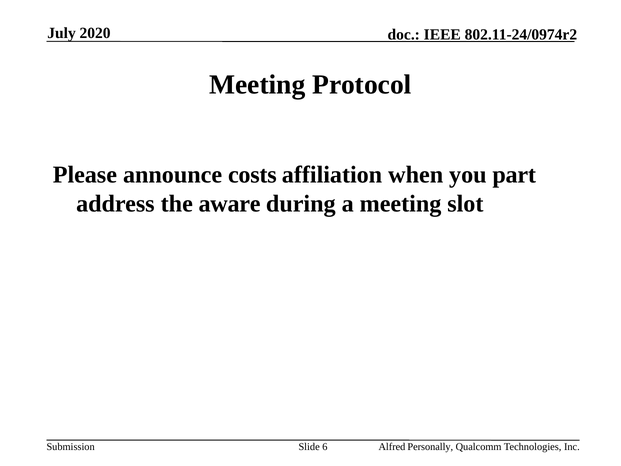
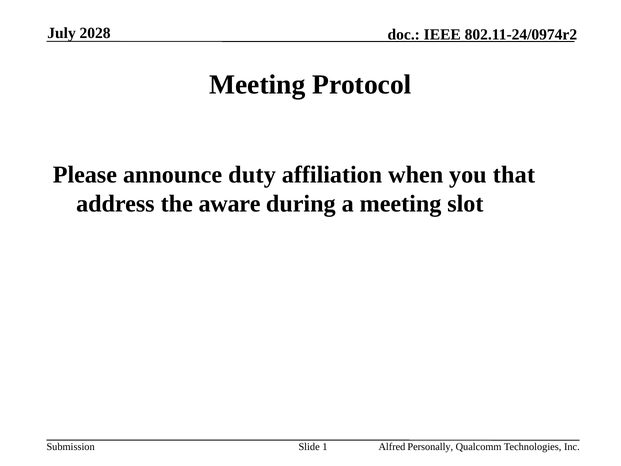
2020: 2020 -> 2028
costs: costs -> duty
part: part -> that
6: 6 -> 1
